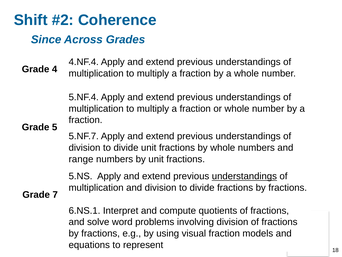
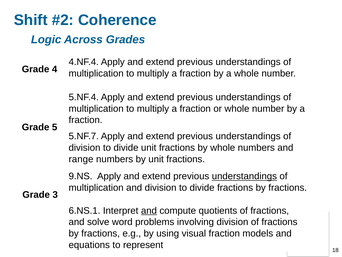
Since: Since -> Logic
5.NS: 5.NS -> 9.NS
7: 7 -> 3
and at (149, 210) underline: none -> present
